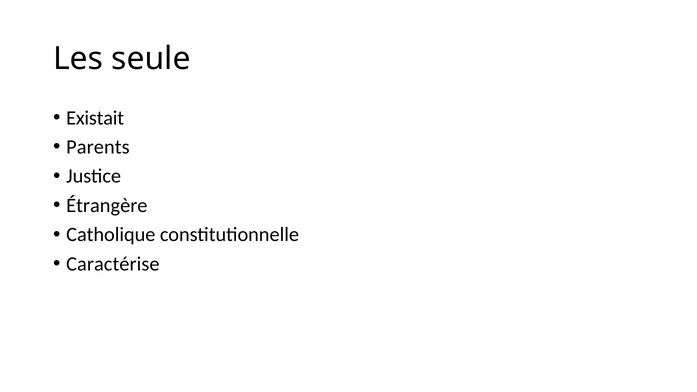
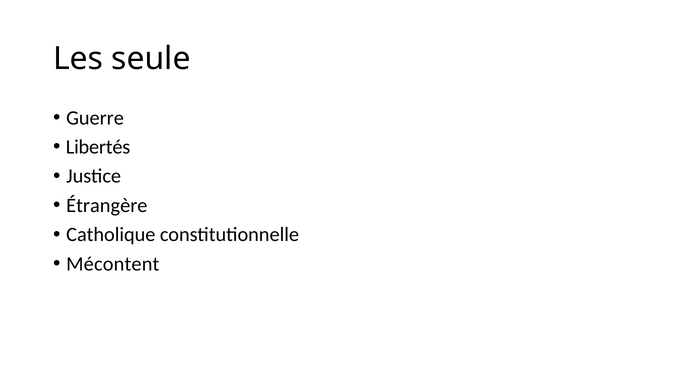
Existait: Existait -> Guerre
Parents: Parents -> Libertés
Caractérise: Caractérise -> Mécontent
